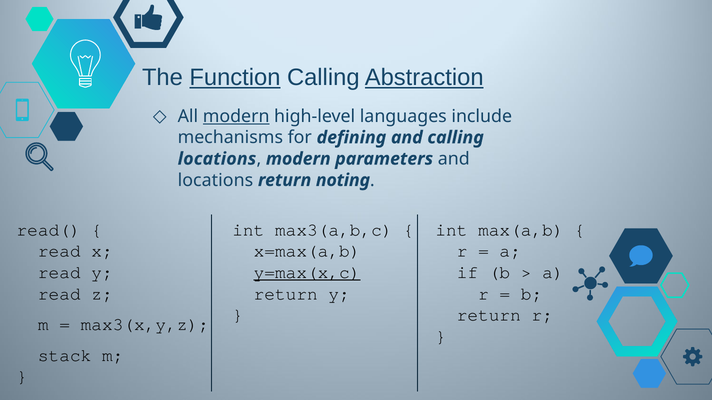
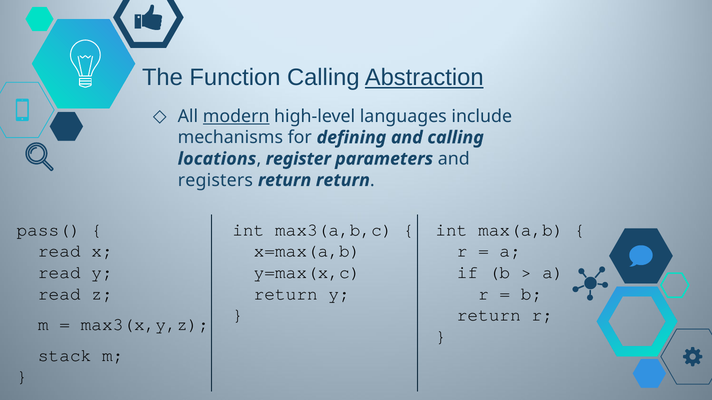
Function underline: present -> none
modern at (298, 159): modern -> register
locations at (215, 180): locations -> registers
return noting: noting -> return
read(: read( -> pass(
y=max(x,c underline: present -> none
